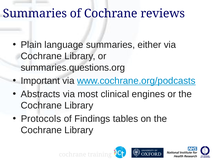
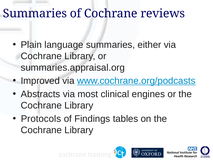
summaries.questions.org: summaries.questions.org -> summaries.appraisal.org
Important: Important -> Improved
